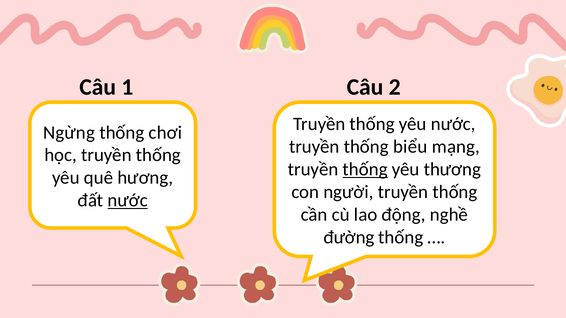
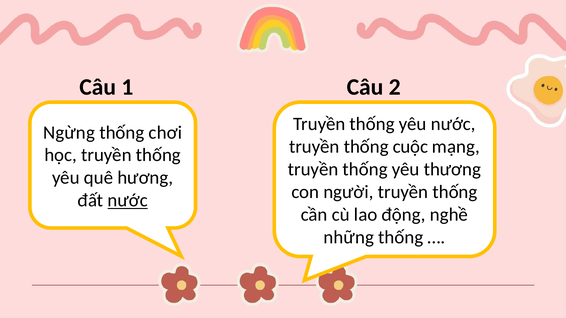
biểu: biểu -> cuộc
thống at (365, 170) underline: present -> none
đường: đường -> những
